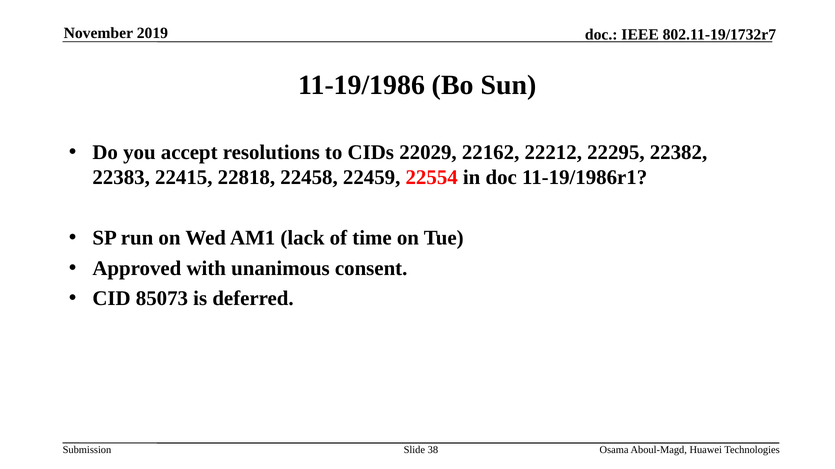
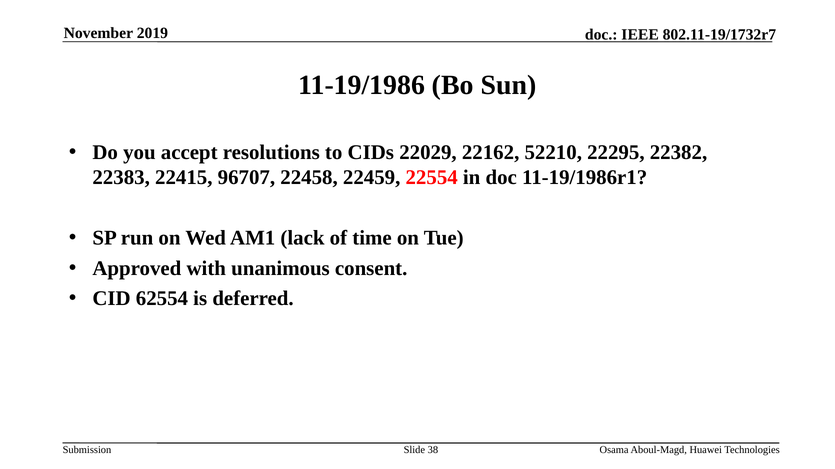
22212: 22212 -> 52210
22818: 22818 -> 96707
85073: 85073 -> 62554
